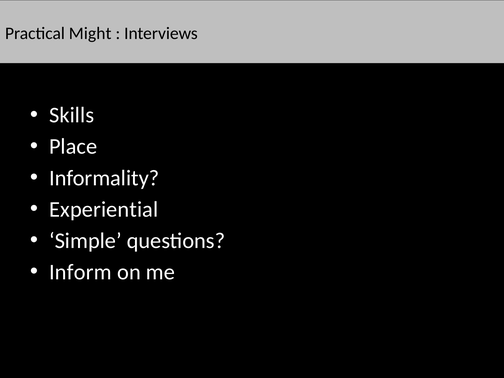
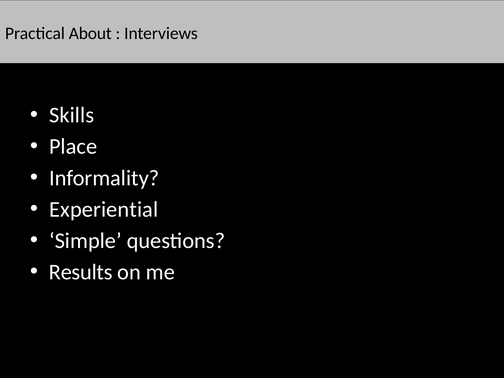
Might: Might -> About
Inform: Inform -> Results
